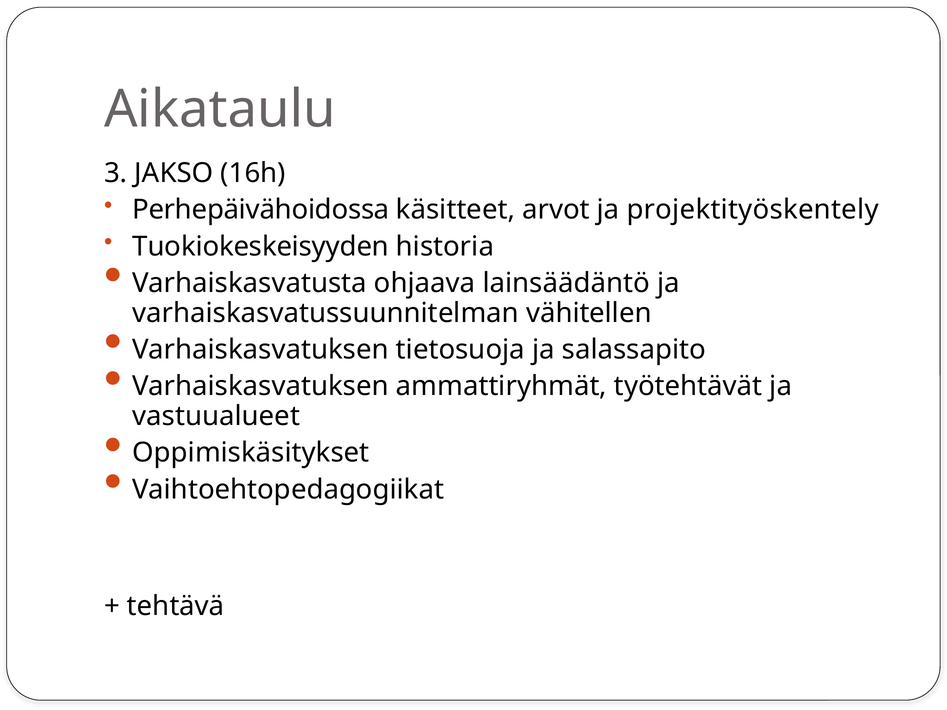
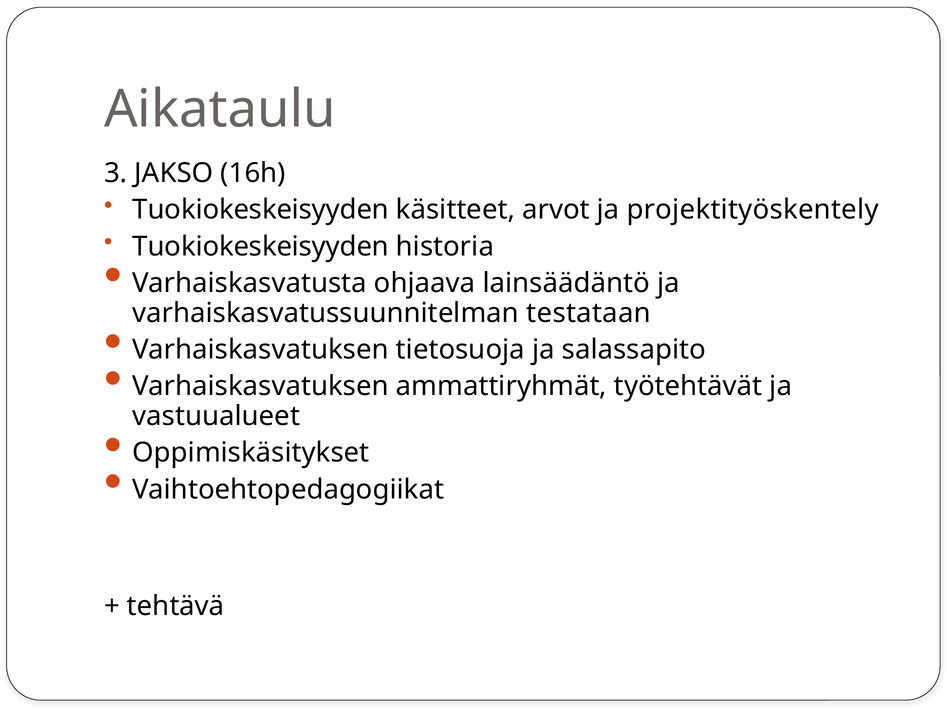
Perhepäivähoidossa at (261, 210): Perhepäivähoidossa -> Tuokiokeskeisyyden
vähitellen: vähitellen -> testataan
